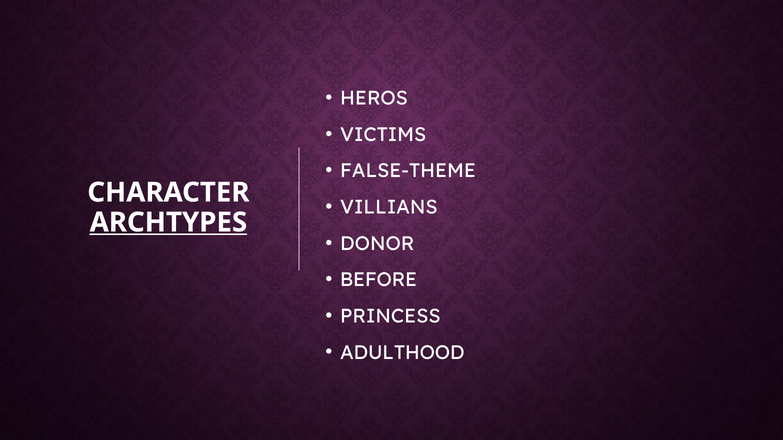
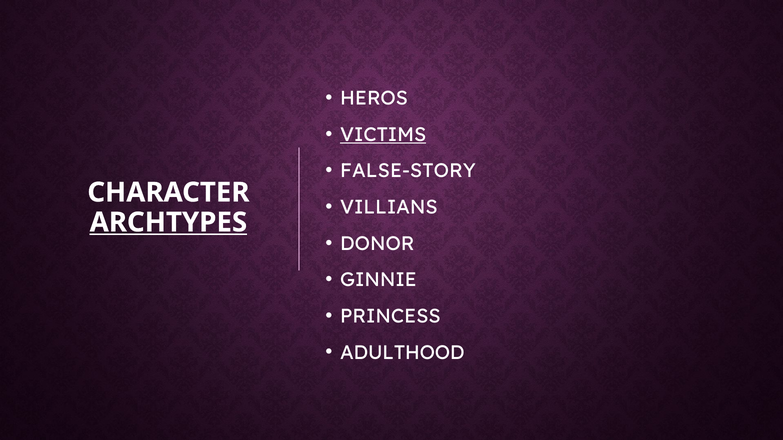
VICTIMS underline: none -> present
FALSE-THEME: FALSE-THEME -> FALSE-STORY
BEFORE: BEFORE -> GINNIE
